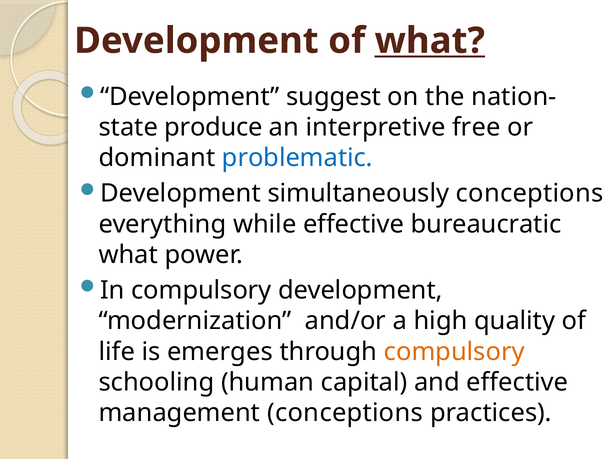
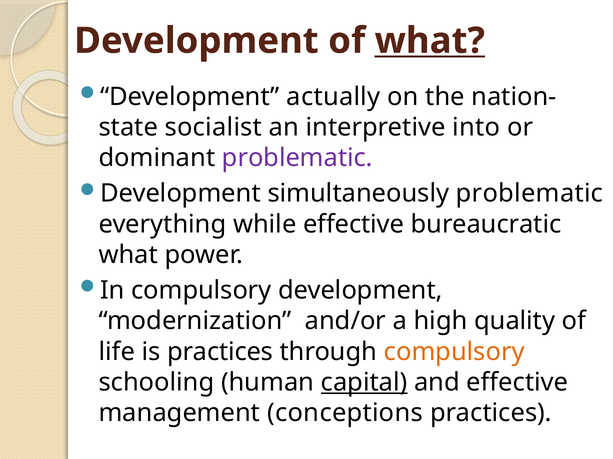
suggest: suggest -> actually
produce: produce -> socialist
free: free -> into
problematic at (297, 158) colour: blue -> purple
simultaneously conceptions: conceptions -> problematic
is emerges: emerges -> practices
capital underline: none -> present
